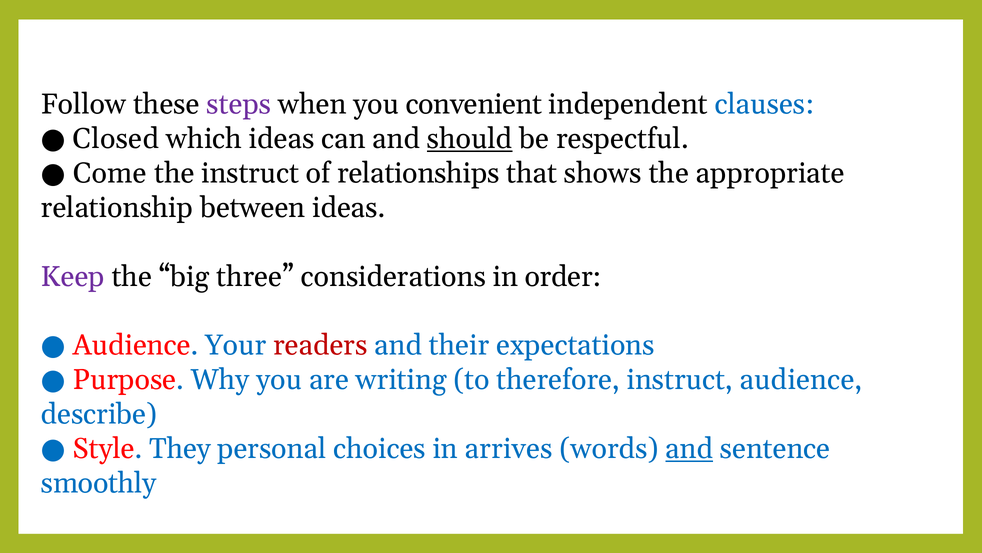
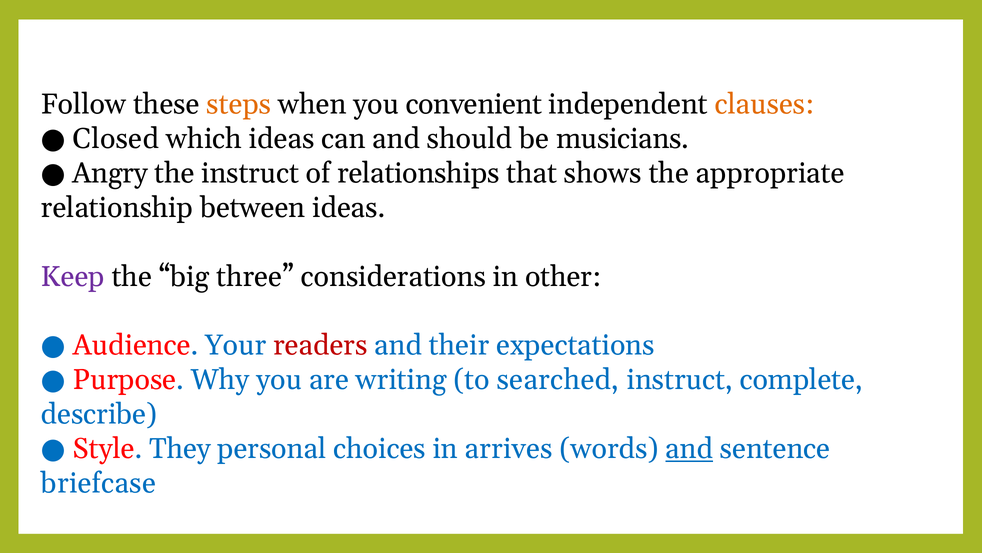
steps colour: purple -> orange
clauses colour: blue -> orange
should underline: present -> none
respectful: respectful -> musicians
Come: Come -> Angry
order: order -> other
therefore: therefore -> searched
instruct audience: audience -> complete
smoothly: smoothly -> briefcase
